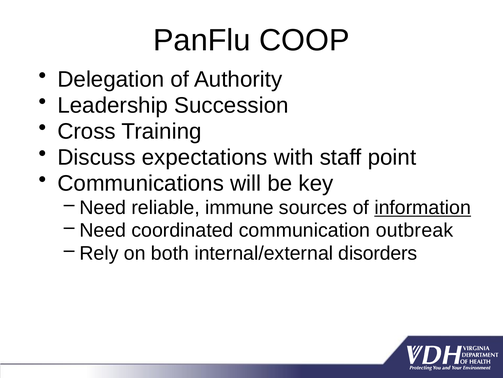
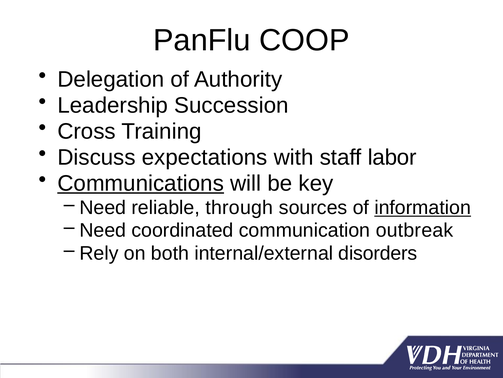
point: point -> labor
Communications underline: none -> present
immune: immune -> through
